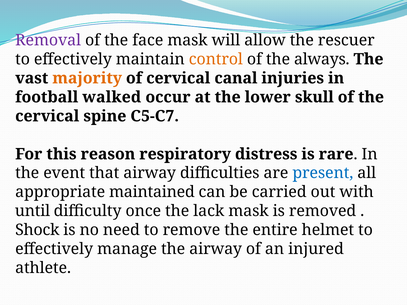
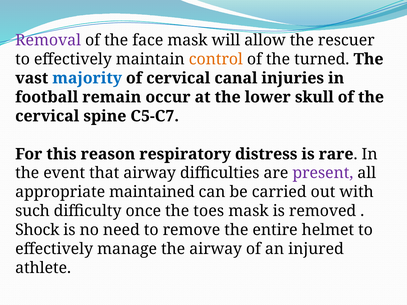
always: always -> turned
majority colour: orange -> blue
walked: walked -> remain
present colour: blue -> purple
until: until -> such
lack: lack -> toes
